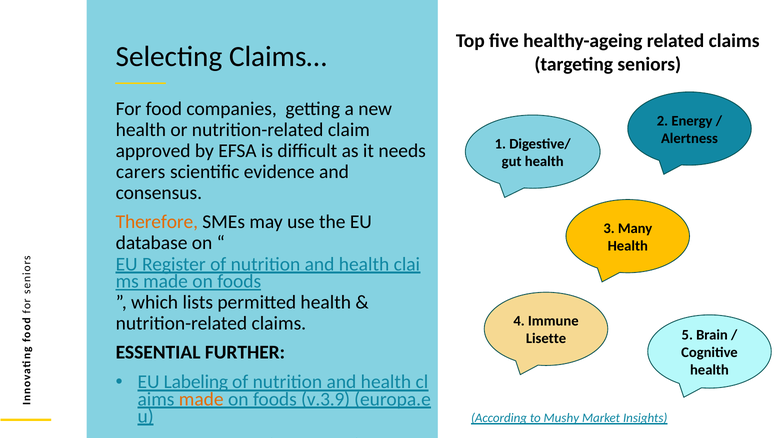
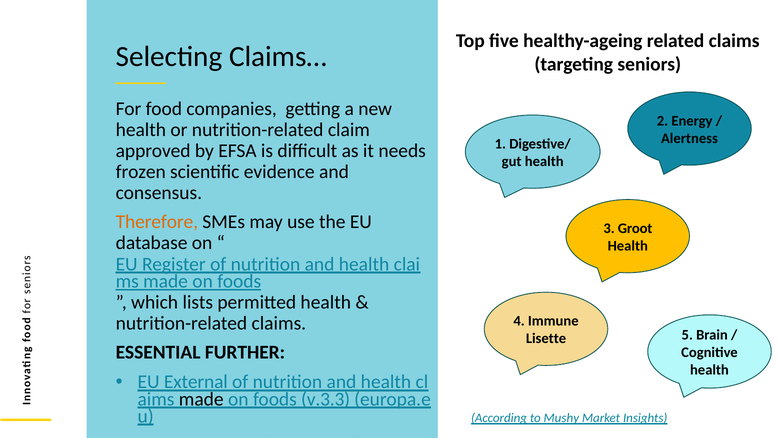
carers: carers -> frozen
Many: Many -> Groot
Labeling: Labeling -> External
made at (201, 399) colour: orange -> black
v.3.9: v.3.9 -> v.3.3
